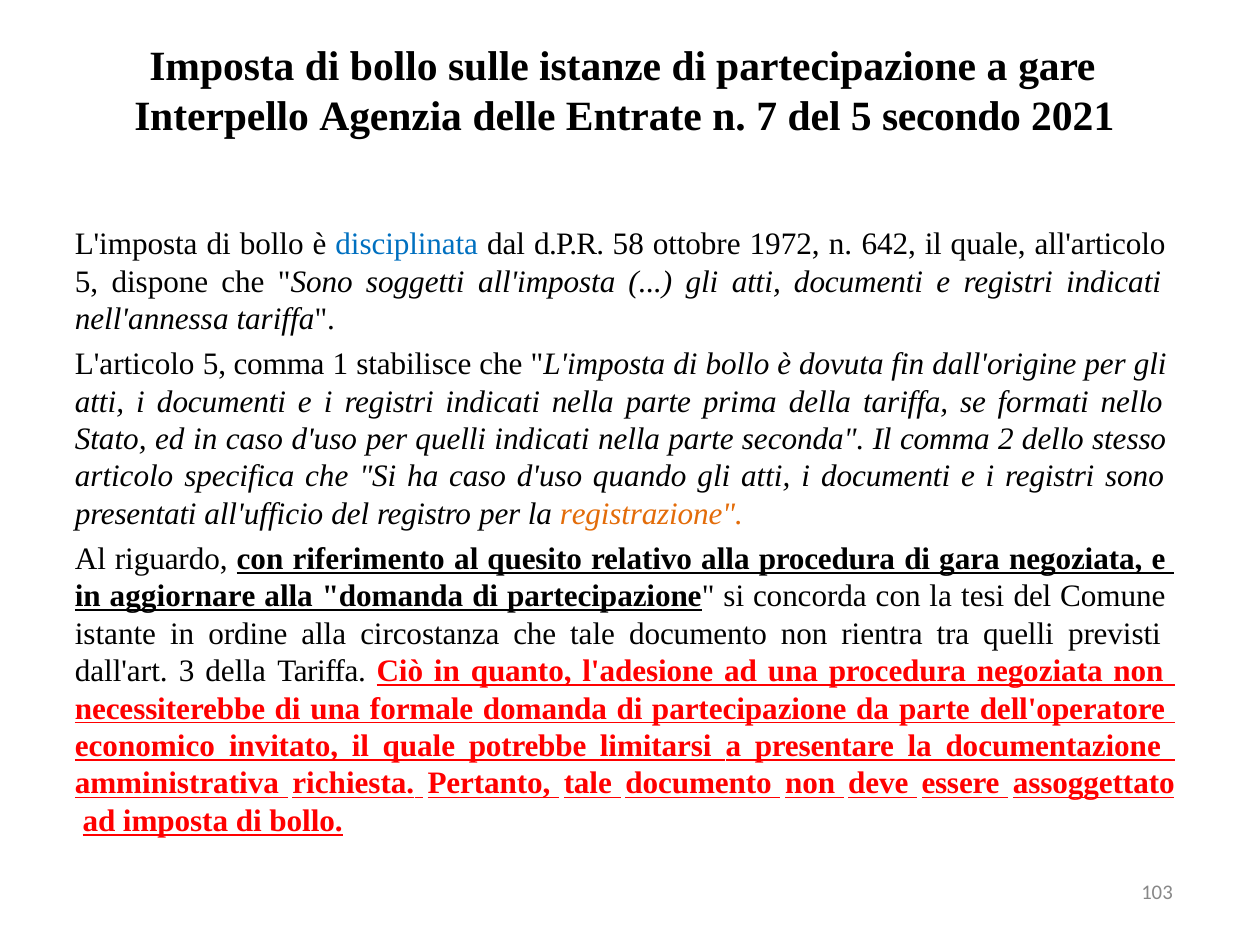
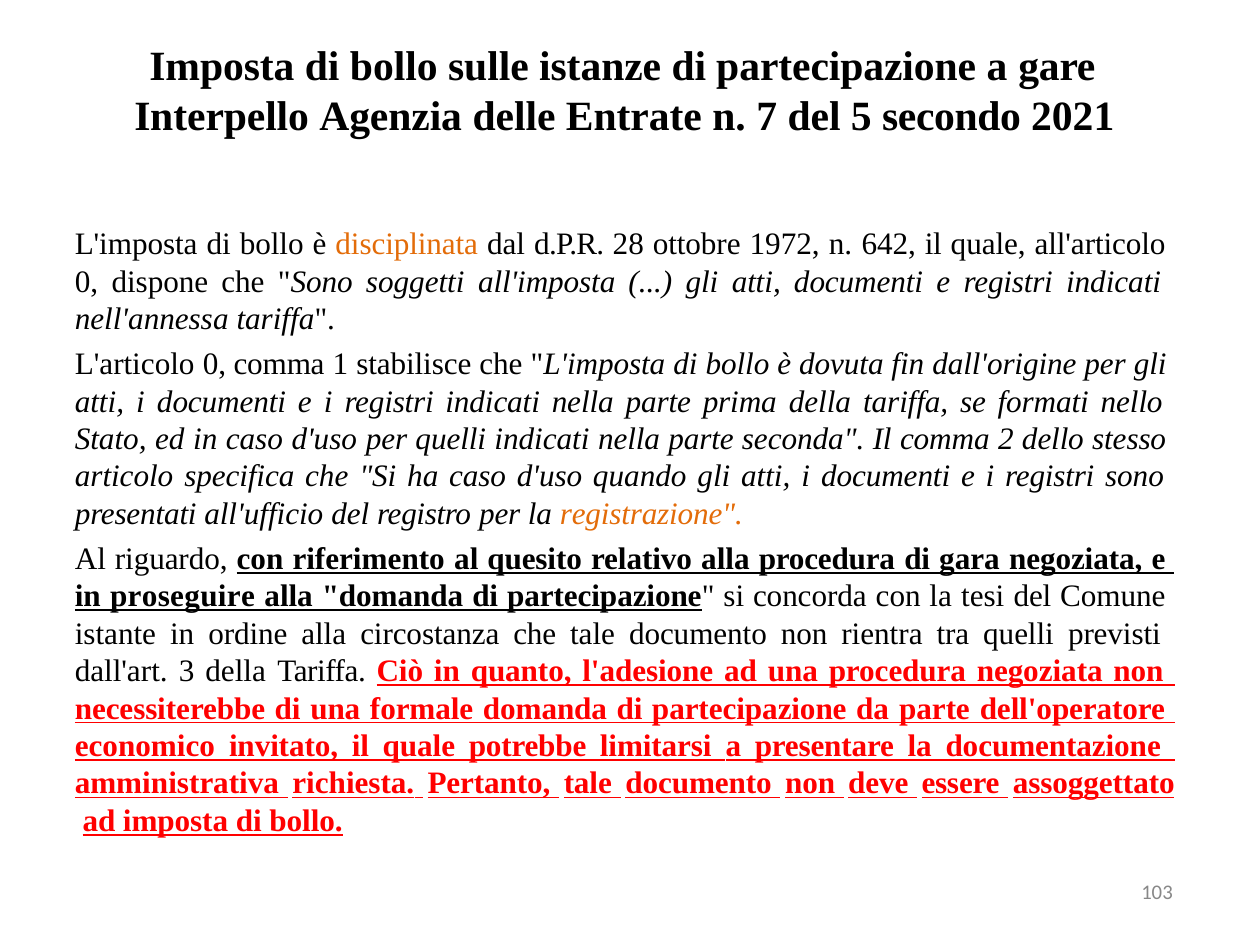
disciplinata colour: blue -> orange
58: 58 -> 28
5 at (87, 282): 5 -> 0
L'articolo 5: 5 -> 0
aggiornare: aggiornare -> proseguire
